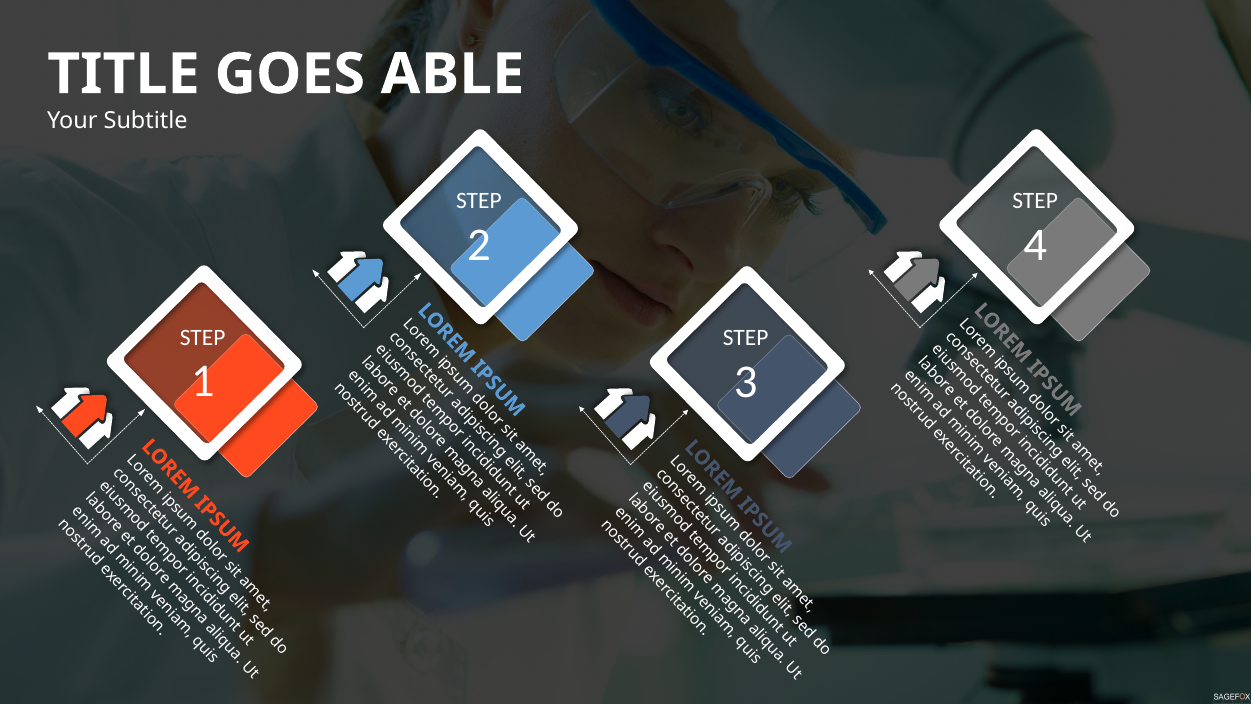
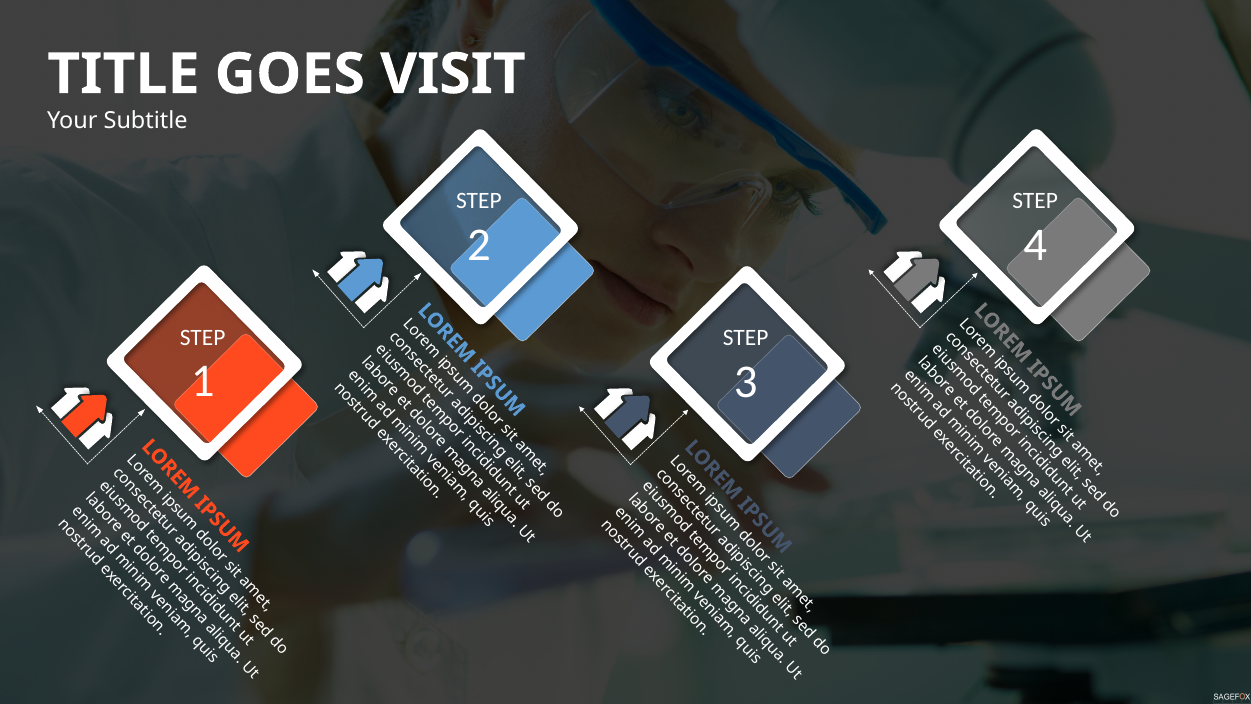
ABLE: ABLE -> VISIT
